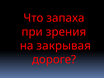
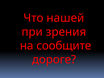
запаха: запаха -> нашей
закрывая: закрывая -> сообщите
